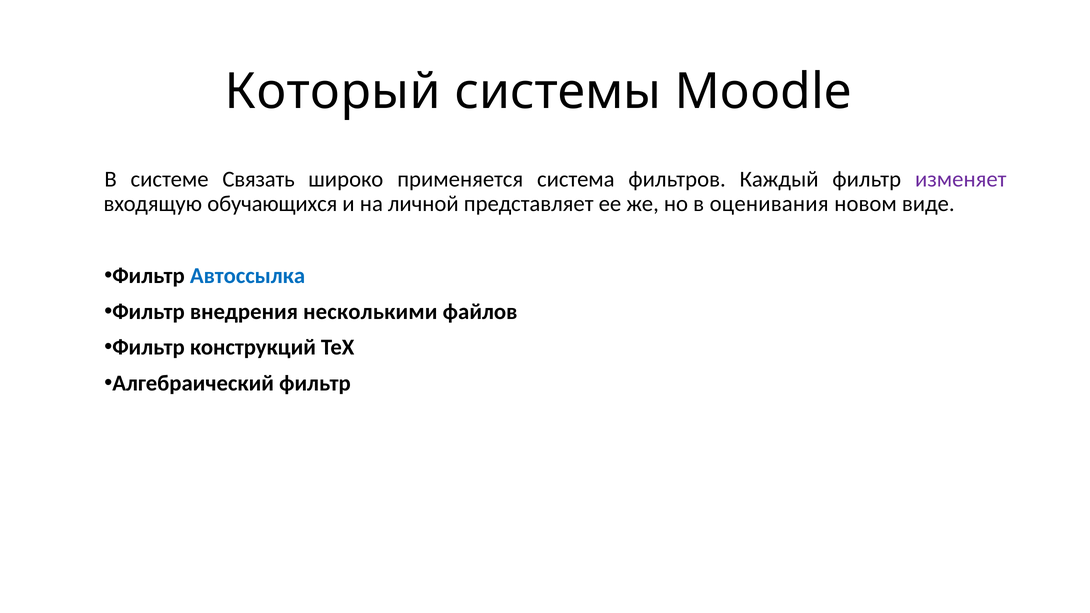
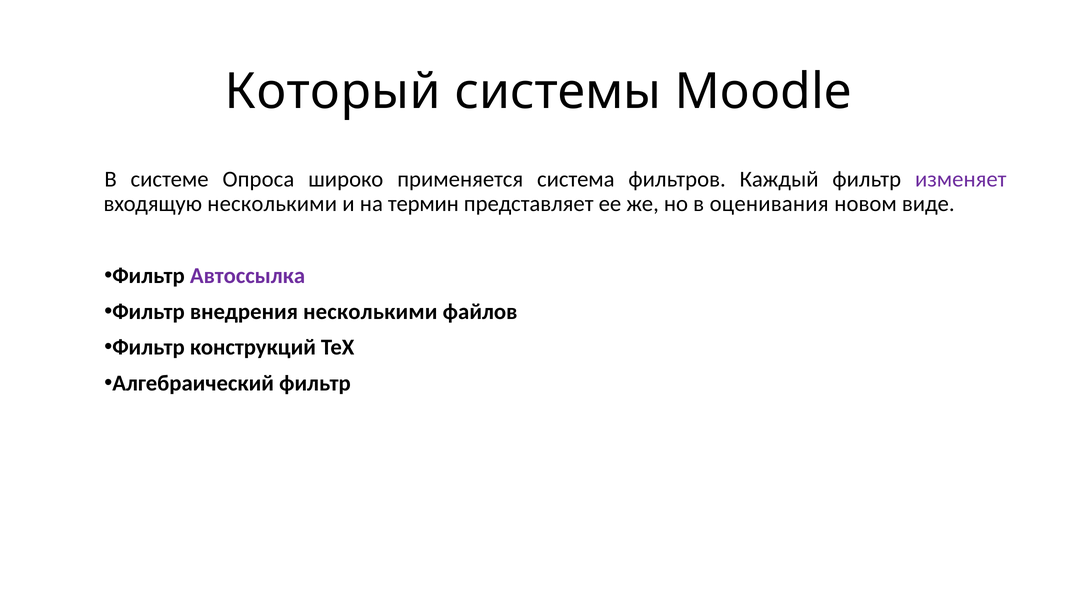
Связать: Связать -> Опроса
входящую обучающихся: обучающихся -> несколькими
личной: личной -> термин
Автоссылка colour: blue -> purple
